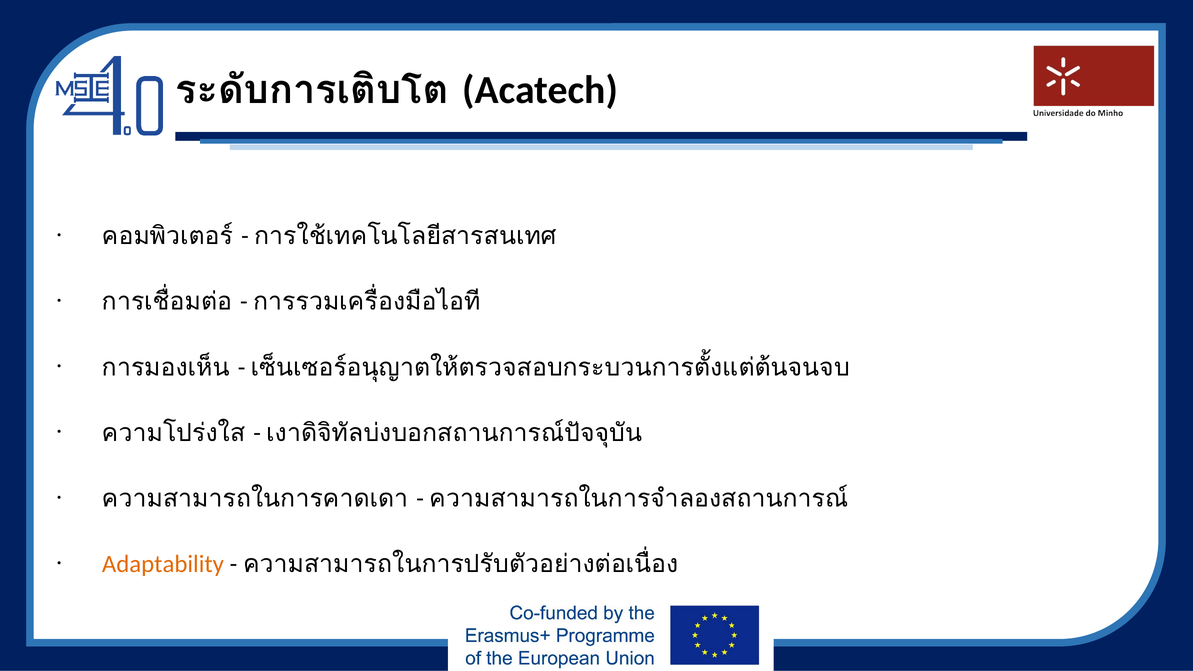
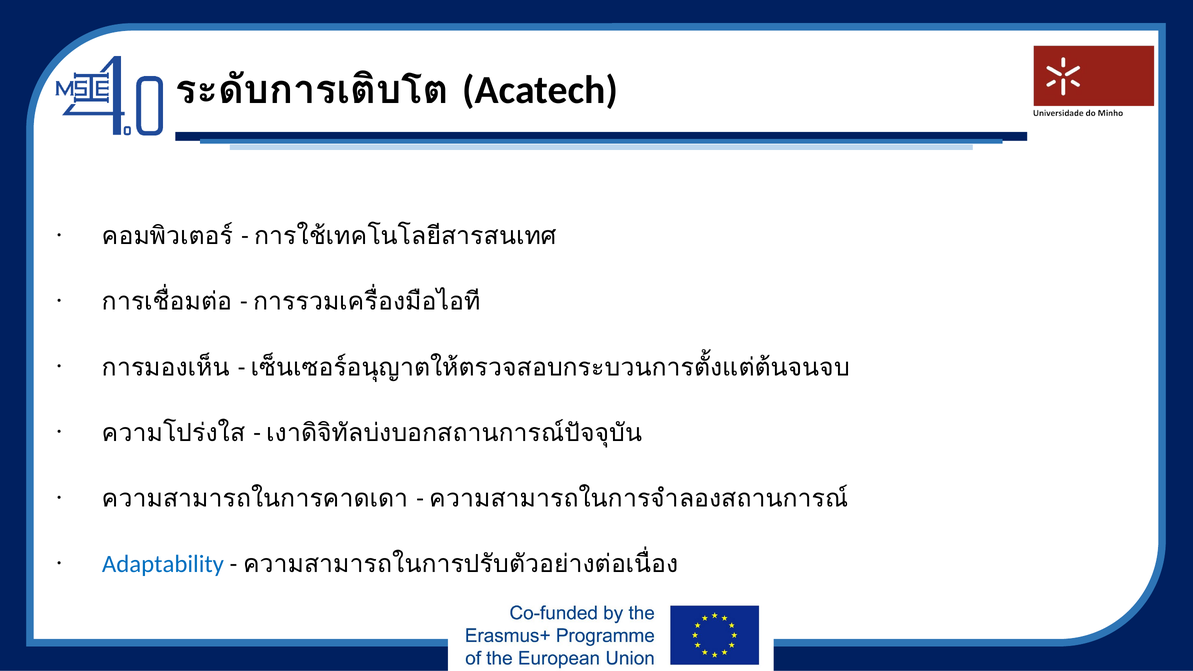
Adaptability colour: orange -> blue
